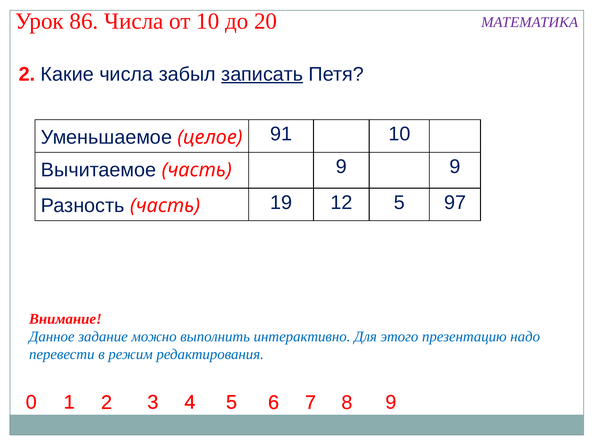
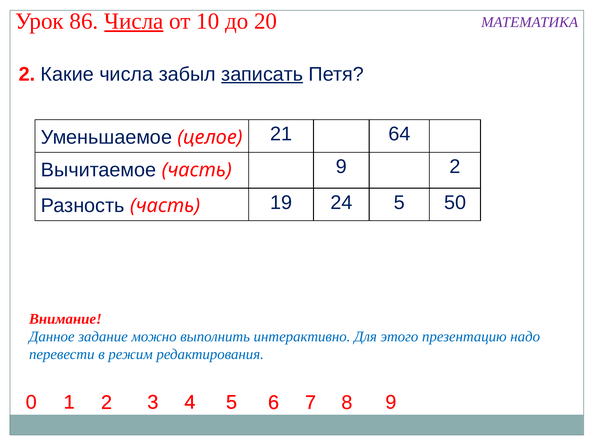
Числа at (134, 21) underline: none -> present
91: 91 -> 21
10 at (399, 134): 10 -> 64
9 at (455, 167): 9 -> 2
12: 12 -> 24
97: 97 -> 50
